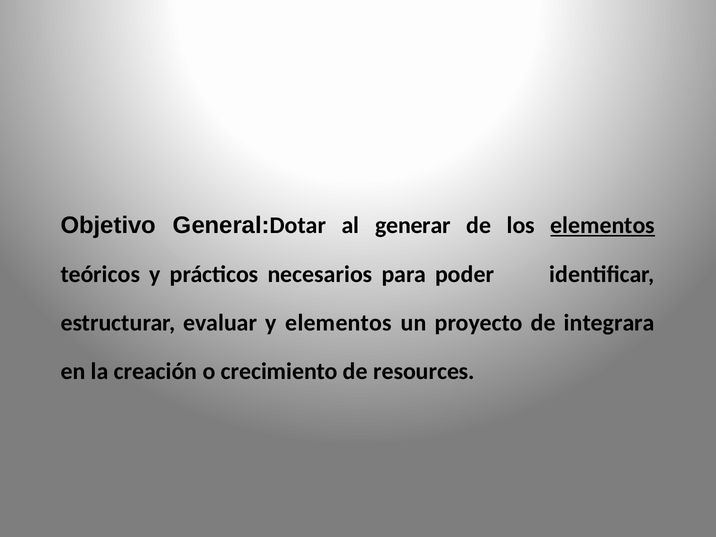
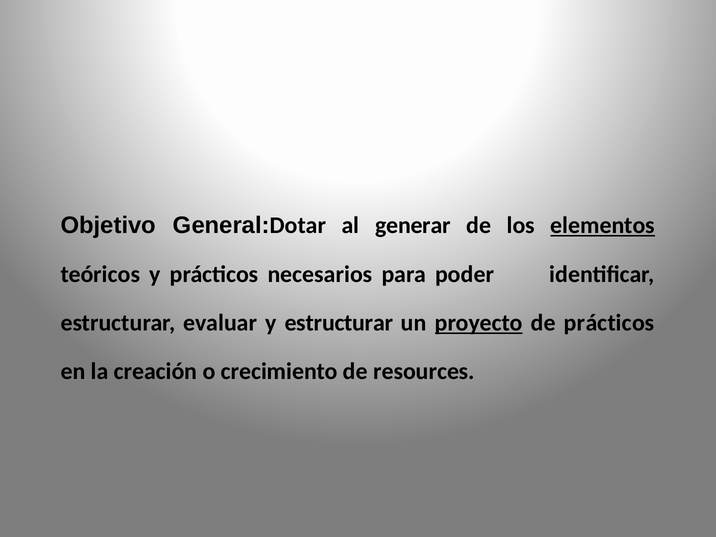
y elementos: elementos -> estructurar
proyecto underline: none -> present
de integrara: integrara -> prácticos
